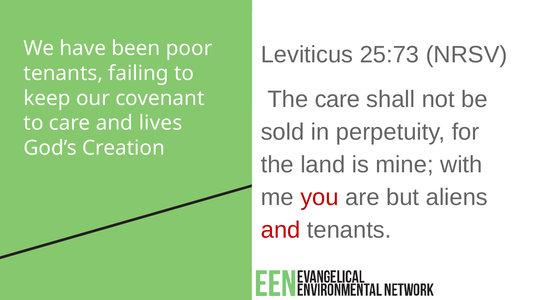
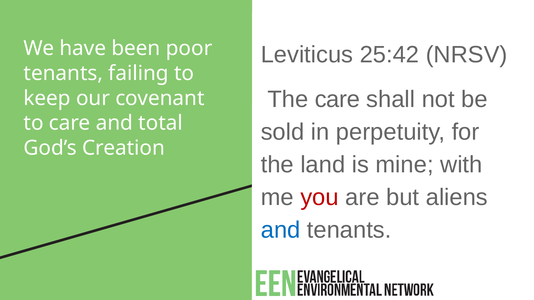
25:73: 25:73 -> 25:42
lives: lives -> total
and at (281, 230) colour: red -> blue
